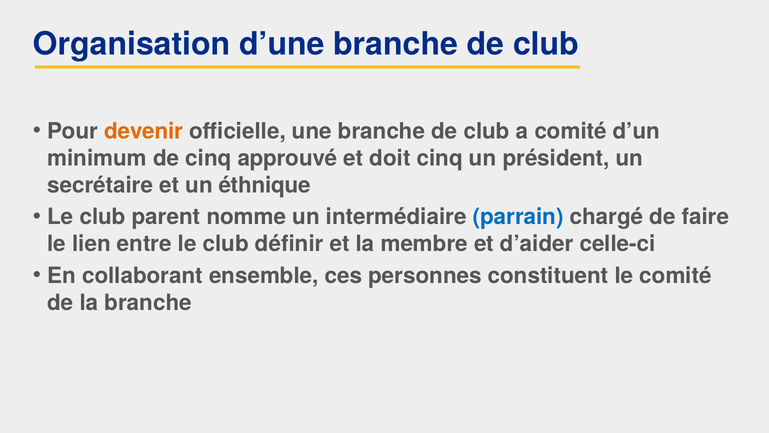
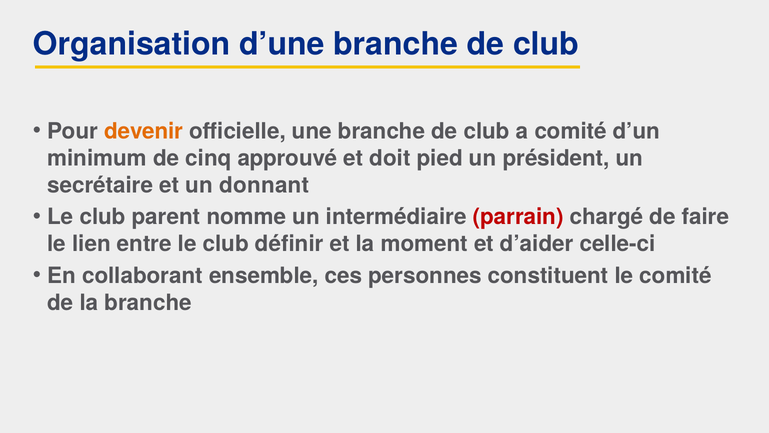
doit cinq: cinq -> pied
éthnique: éthnique -> donnant
parrain colour: blue -> red
membre: membre -> moment
